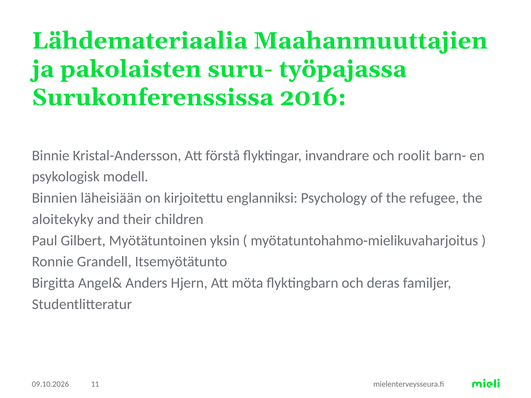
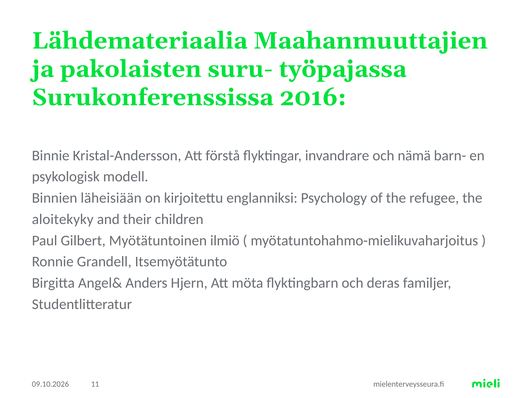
roolit: roolit -> nämä
yksin: yksin -> ilmiö
